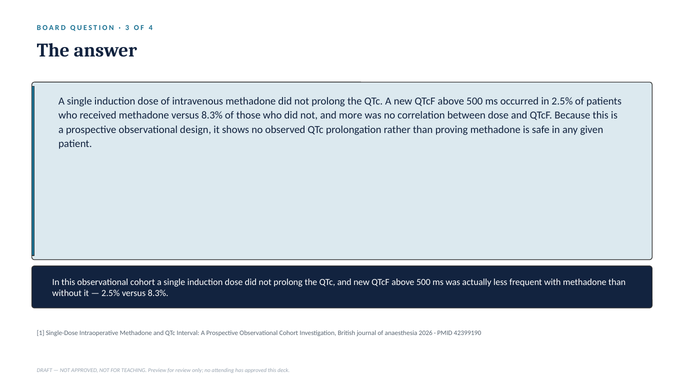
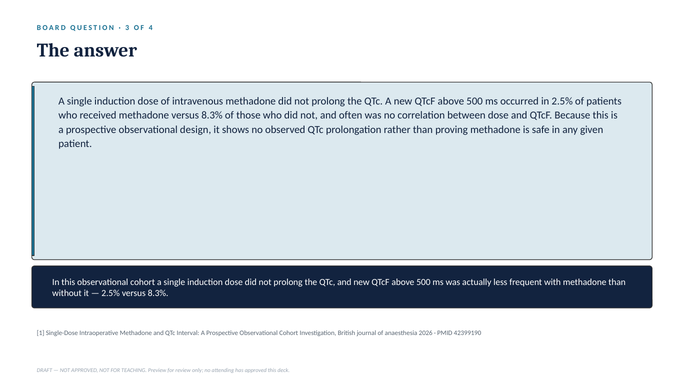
more: more -> often
